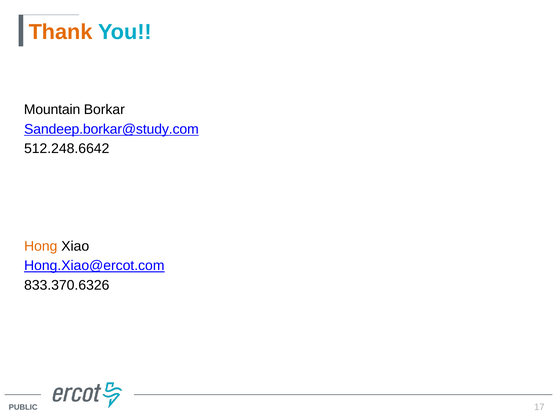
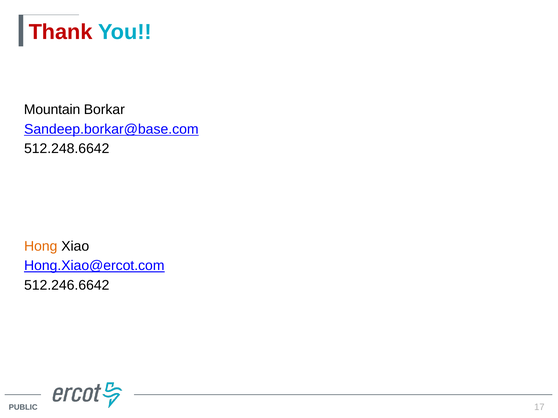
Thank colour: orange -> red
Sandeep.borkar@study.com: Sandeep.borkar@study.com -> Sandeep.borkar@base.com
833.370.6326: 833.370.6326 -> 512.246.6642
